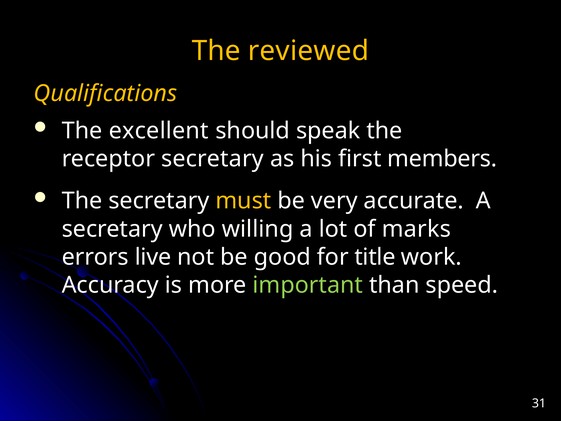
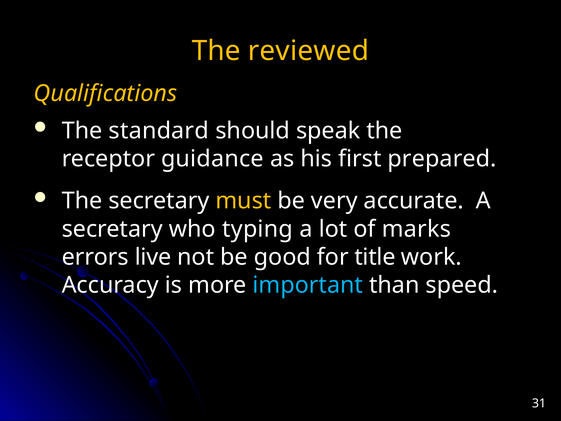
excellent: excellent -> standard
receptor secretary: secretary -> guidance
members: members -> prepared
willing: willing -> typing
important colour: light green -> light blue
